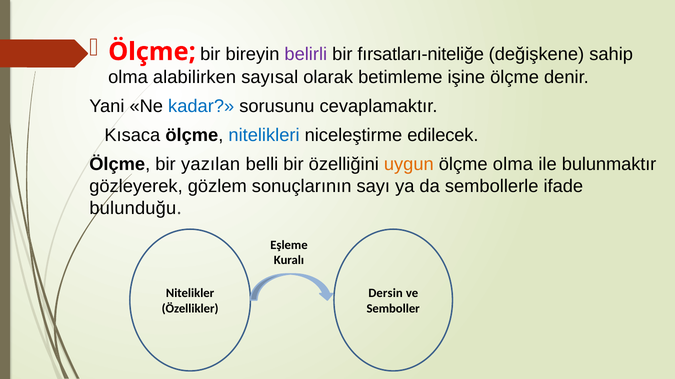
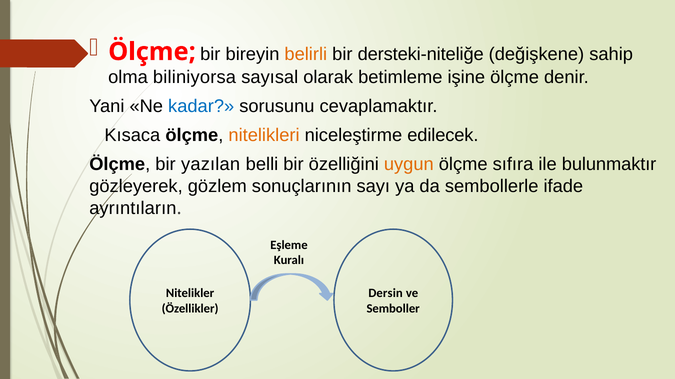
belirli colour: purple -> orange
fırsatları-niteliğe: fırsatları-niteliğe -> dersteki-niteliğe
alabilirken: alabilirken -> biliniyorsa
nitelikleri colour: blue -> orange
ölçme olma: olma -> sıfıra
bulunduğu: bulunduğu -> ayrıntıların
